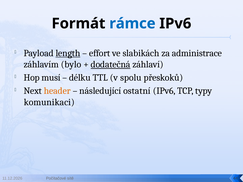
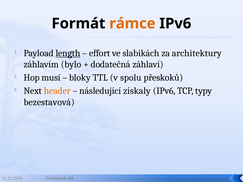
rámce colour: blue -> orange
administrace: administrace -> architektury
dodatečná underline: present -> none
délku: délku -> bloky
ostatní: ostatní -> získaly
komunikaci: komunikaci -> bezestavová
